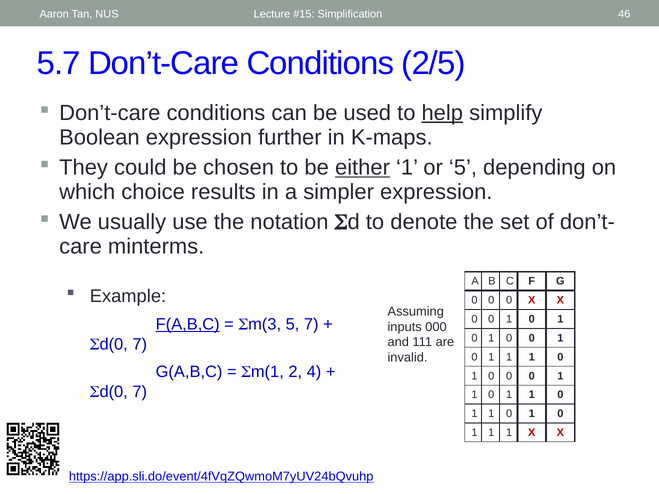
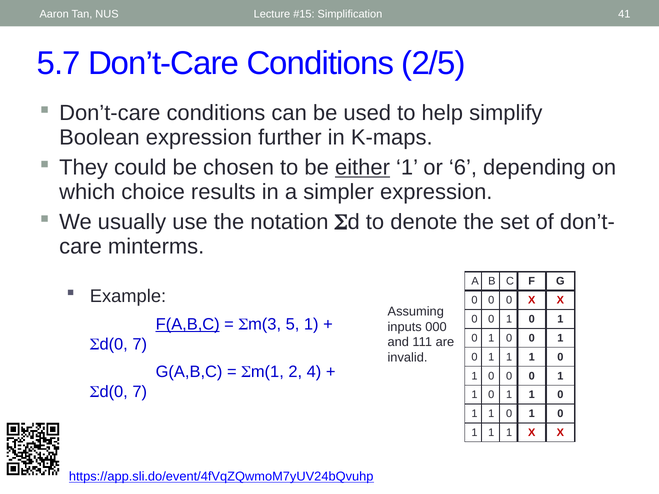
46: 46 -> 41
help underline: present -> none
or 5: 5 -> 6
5 7: 7 -> 1
